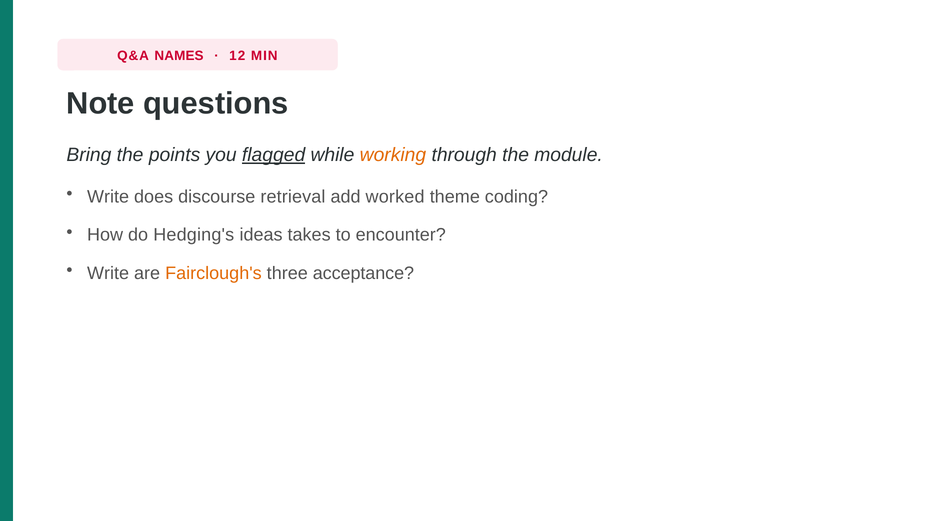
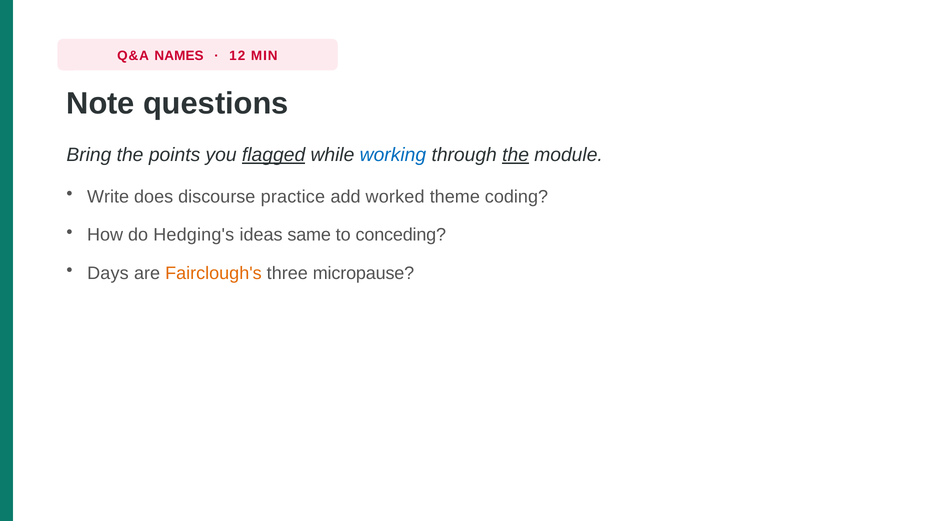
working colour: orange -> blue
the at (516, 155) underline: none -> present
retrieval: retrieval -> practice
takes: takes -> same
encounter: encounter -> conceding
Write at (108, 273): Write -> Days
acceptance: acceptance -> micropause
